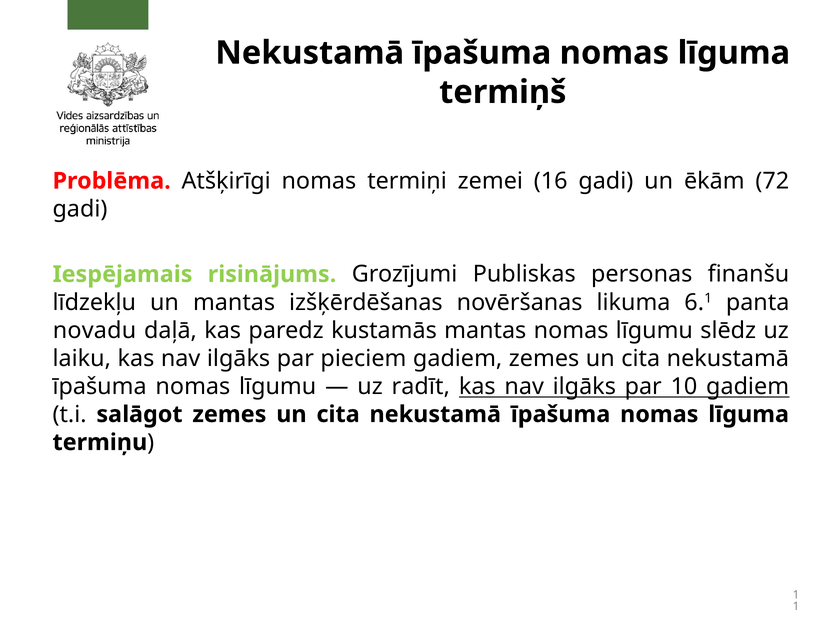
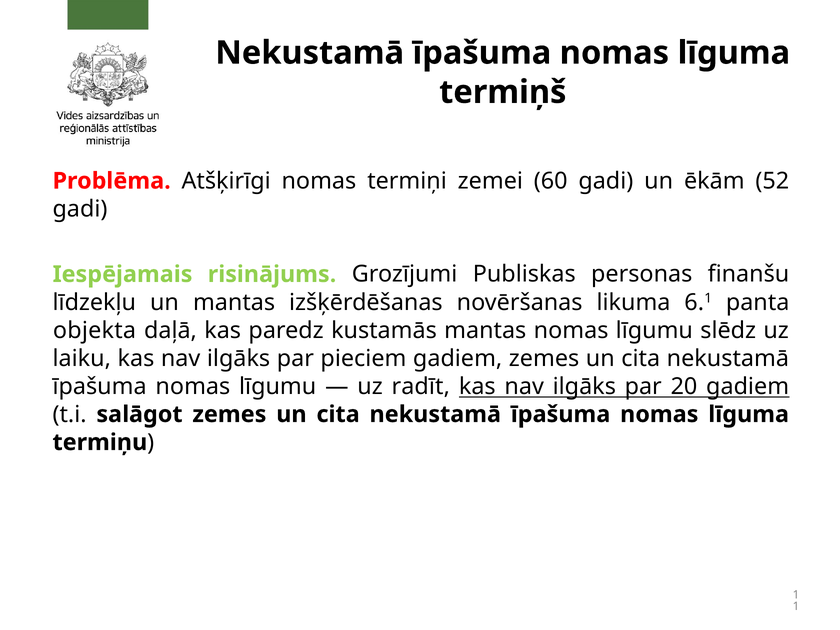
16: 16 -> 60
72: 72 -> 52
novadu: novadu -> objekta
10: 10 -> 20
